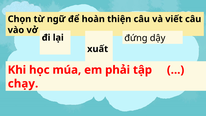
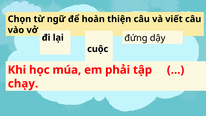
xuất: xuất -> cuộc
